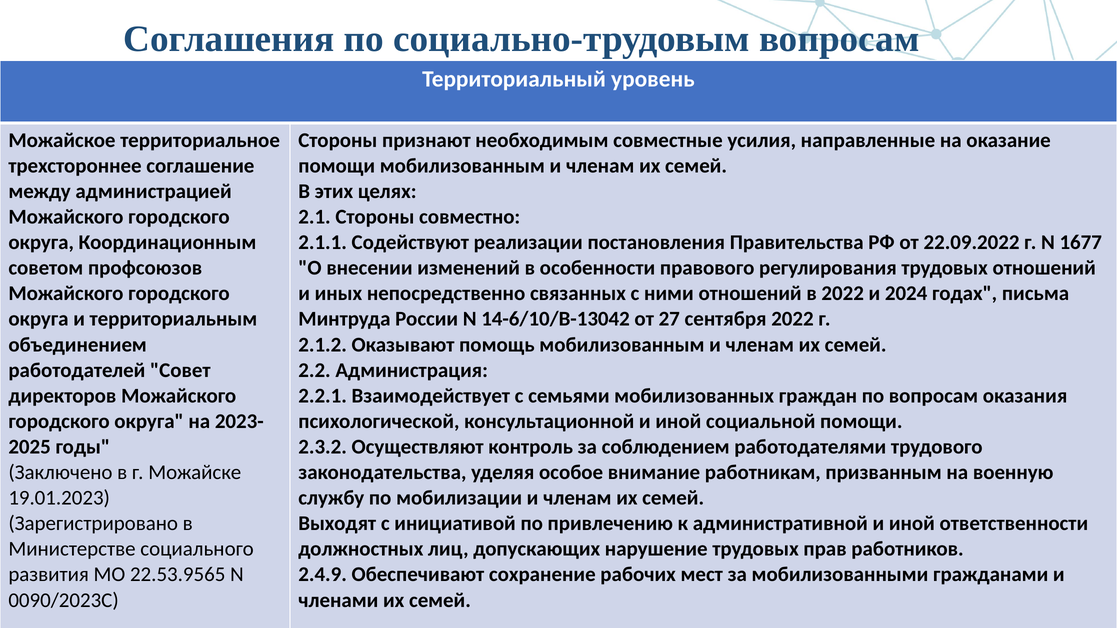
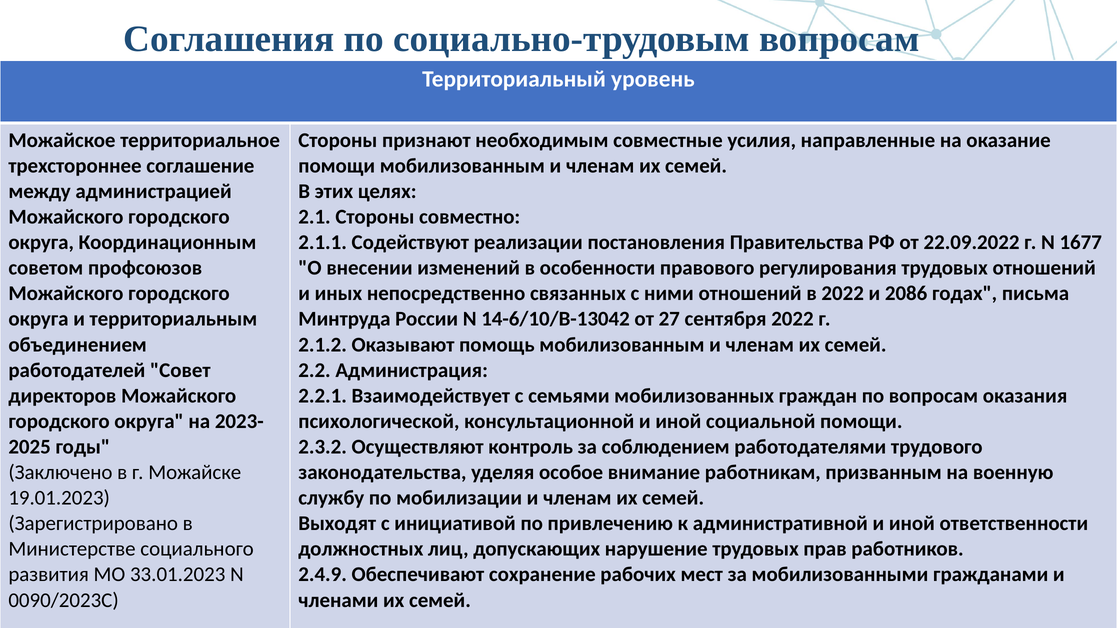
2024: 2024 -> 2086
22.53.9565: 22.53.9565 -> 33.01.2023
